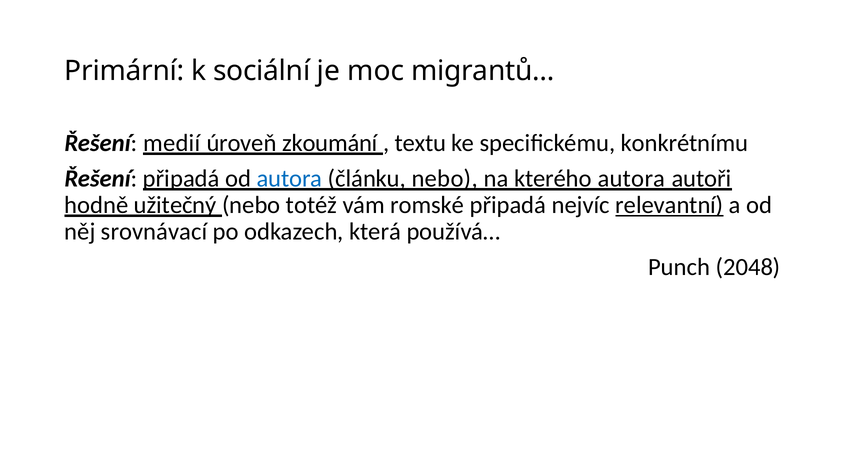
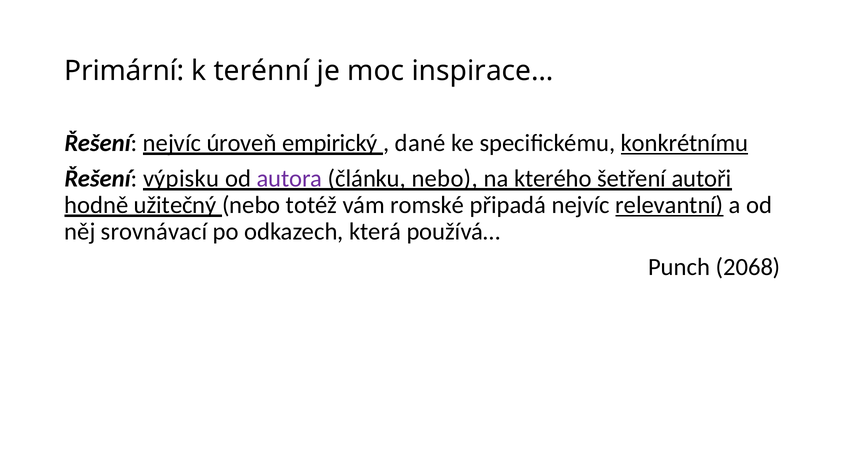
sociální: sociální -> terénní
migrantů…: migrantů… -> inspirace…
Řešení medií: medií -> nejvíc
zkoumání: zkoumání -> empirický
textu: textu -> dané
konkrétnímu underline: none -> present
Řešení připadá: připadá -> výpisku
autora at (289, 178) colour: blue -> purple
kterého autora: autora -> šetření
2048: 2048 -> 2068
